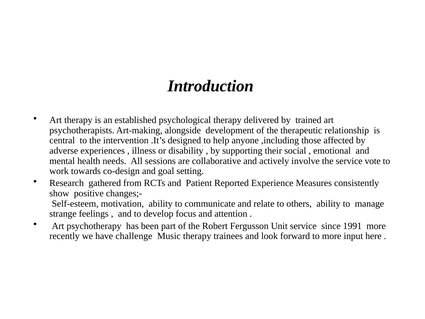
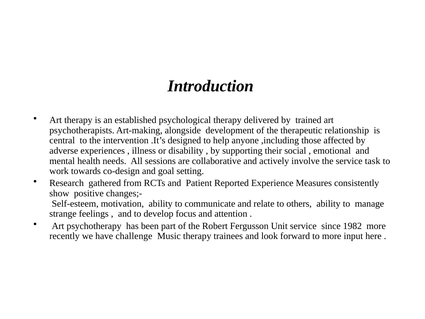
vote: vote -> task
1991: 1991 -> 1982
